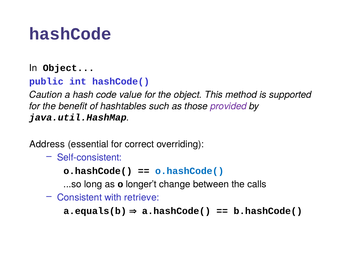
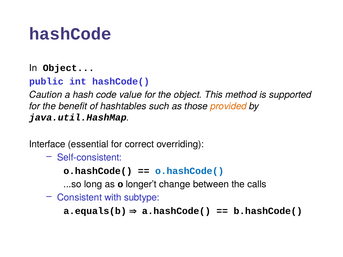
provided colour: purple -> orange
Address: Address -> Interface
retrieve: retrieve -> subtype
